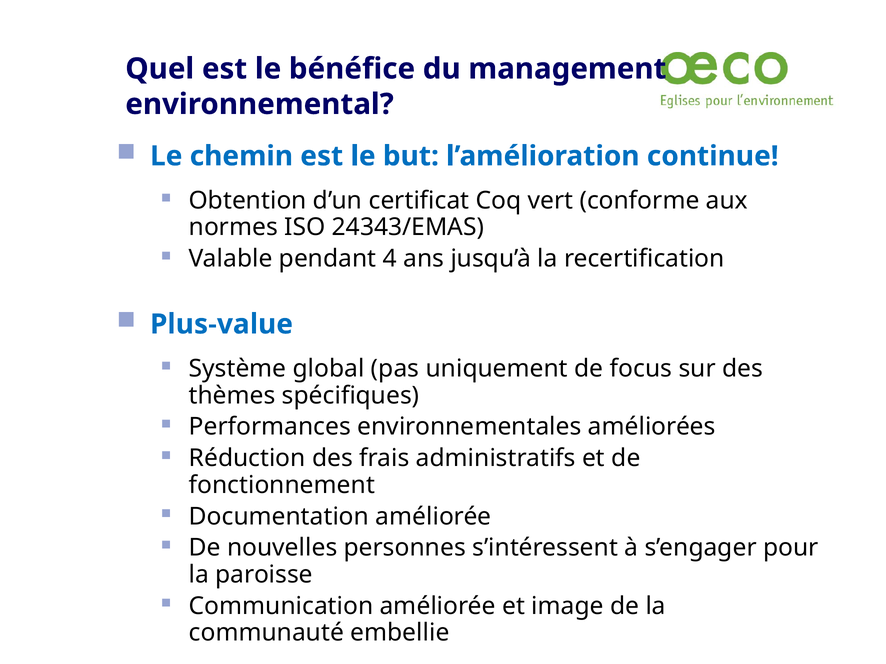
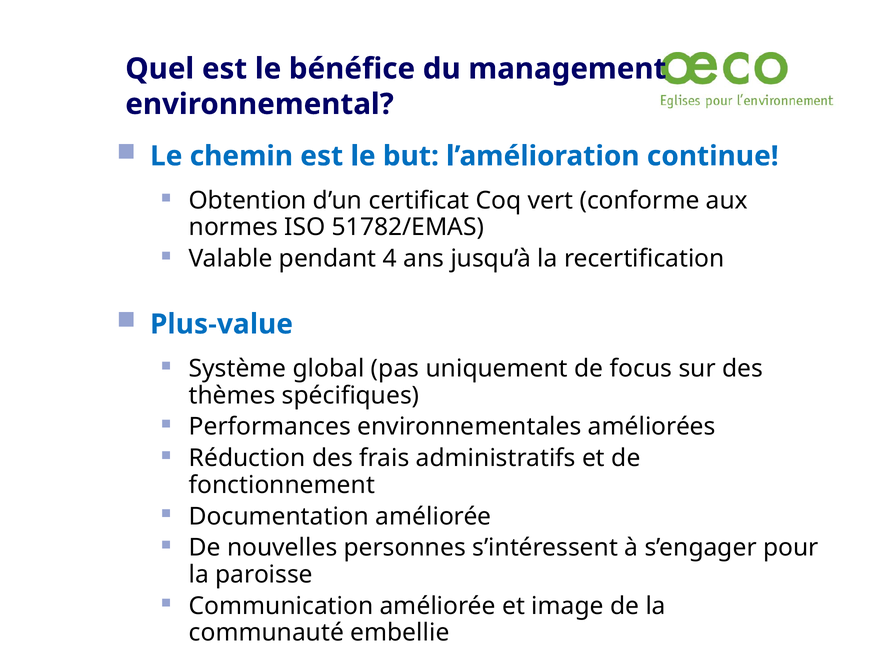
24343/EMAS: 24343/EMAS -> 51782/EMAS
